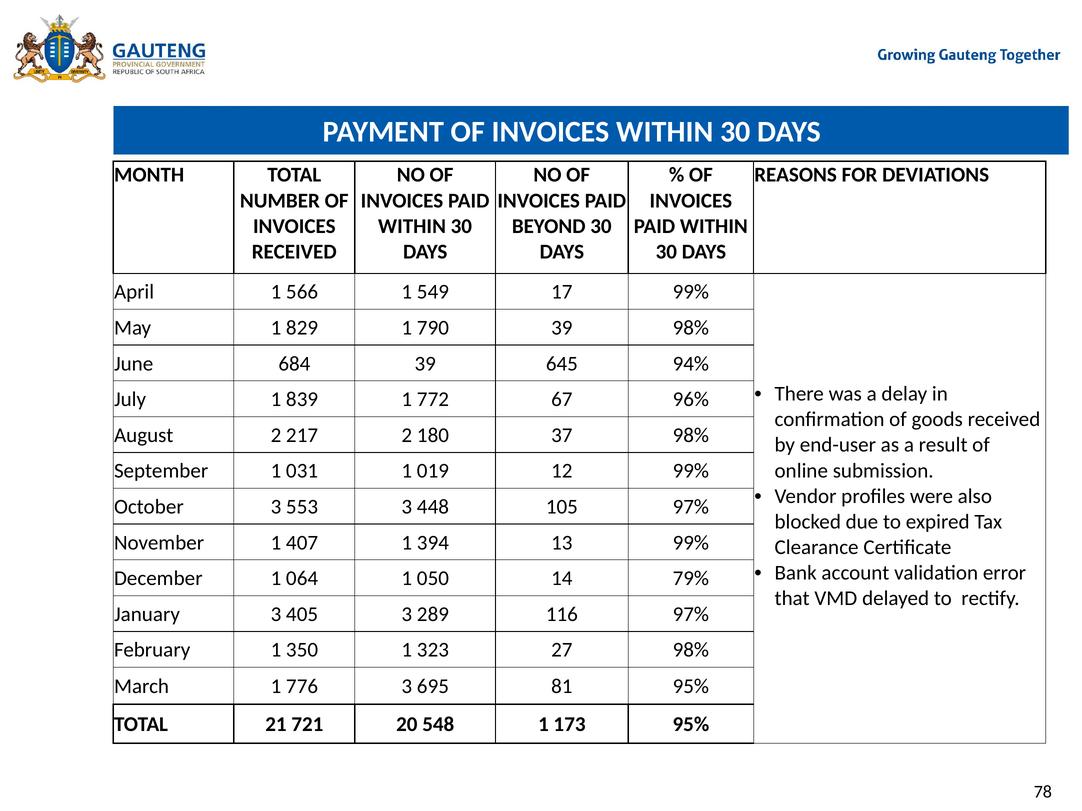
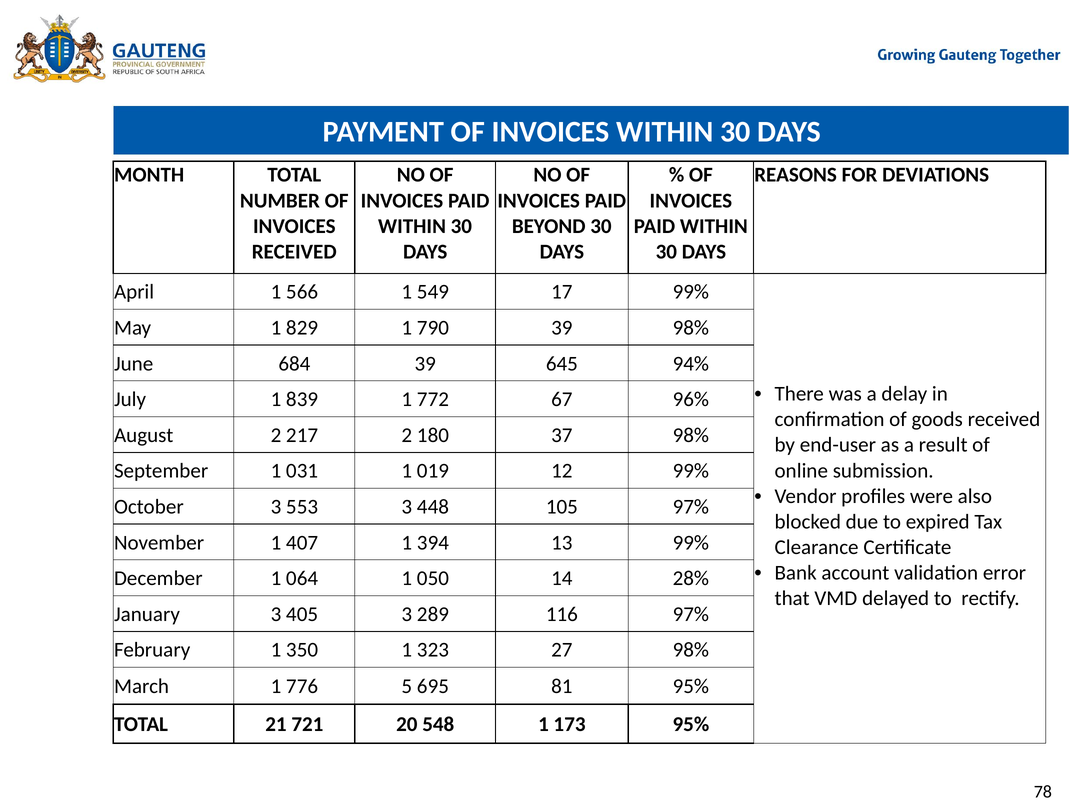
79%: 79% -> 28%
776 3: 3 -> 5
